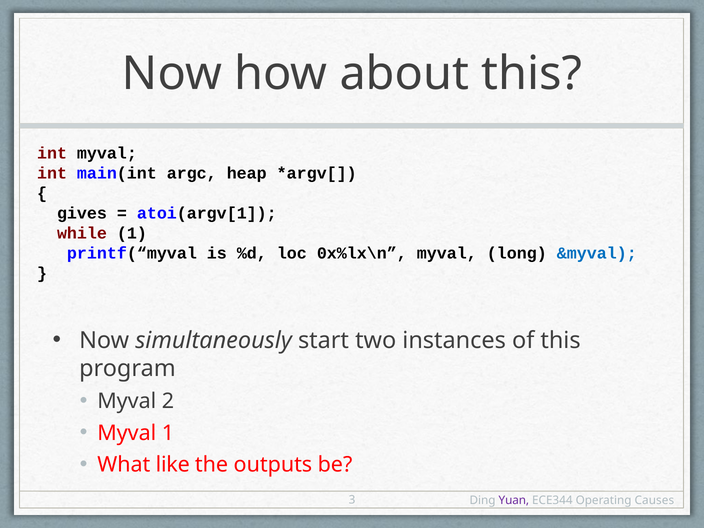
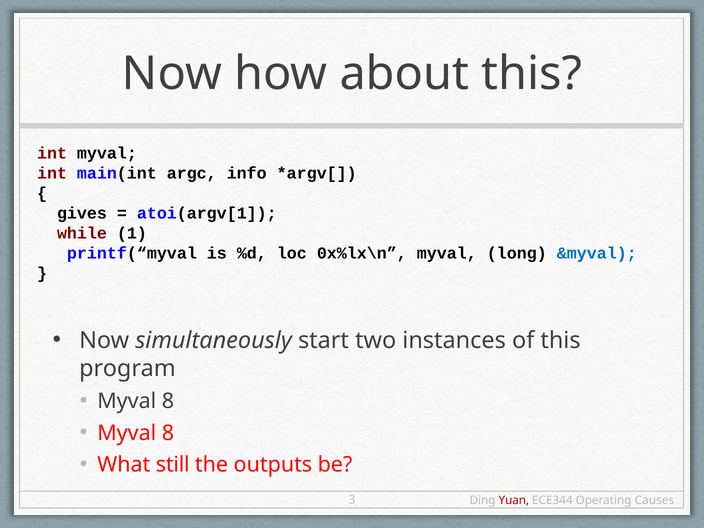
heap: heap -> info
2 at (168, 401): 2 -> 8
1 at (168, 433): 1 -> 8
like: like -> still
Yuan colour: purple -> red
